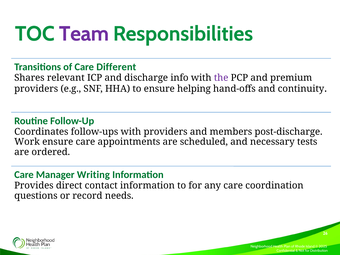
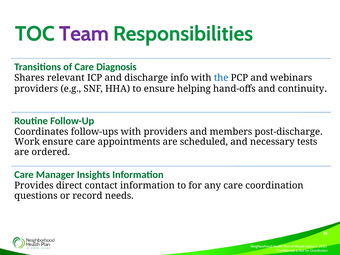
Different: Different -> Diagnosis
the colour: purple -> blue
premium: premium -> webinars
Writing: Writing -> Insights
